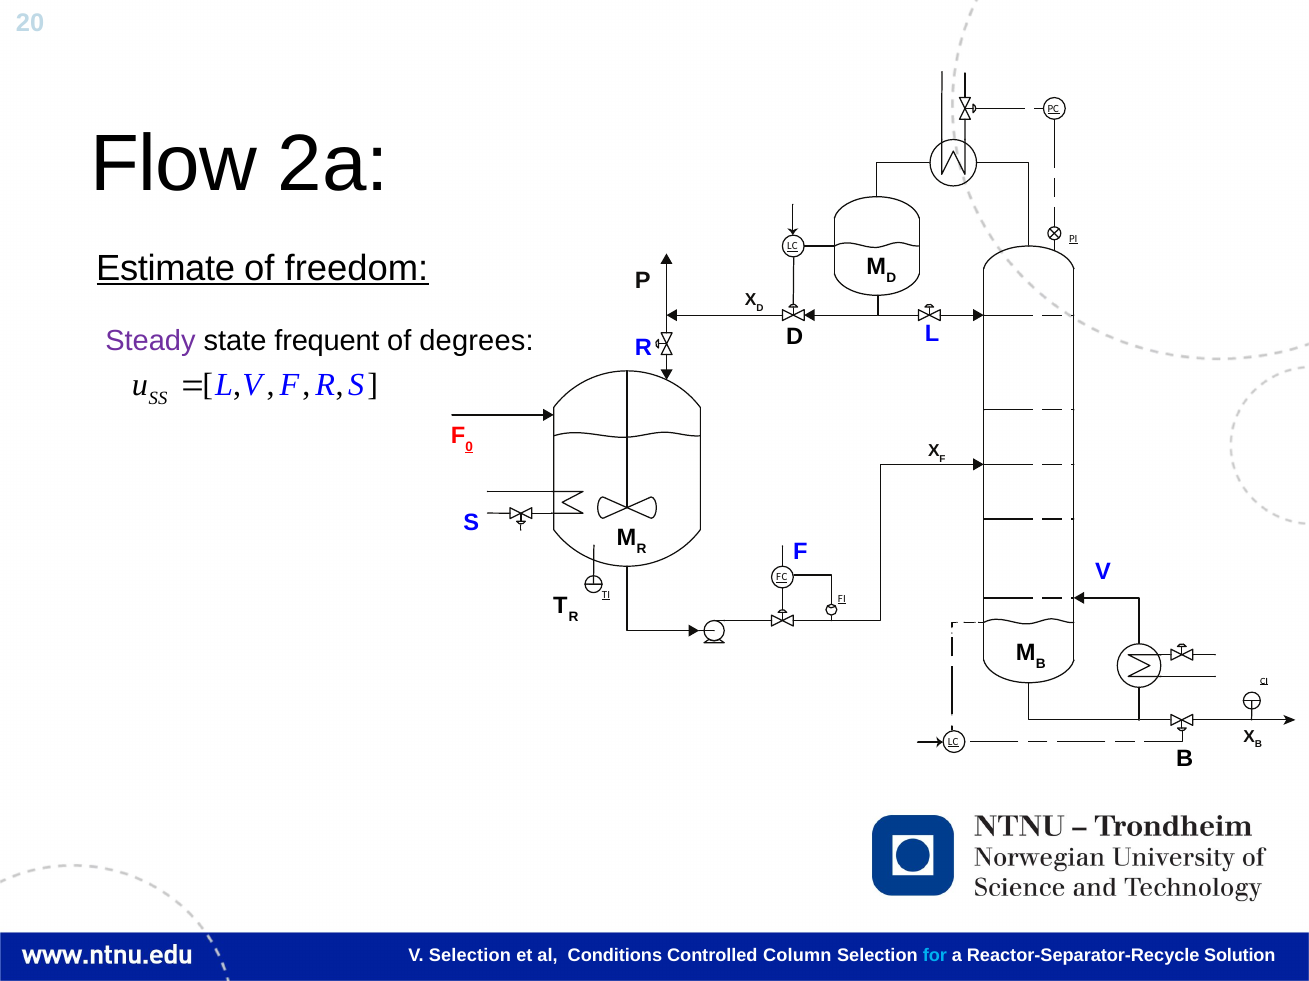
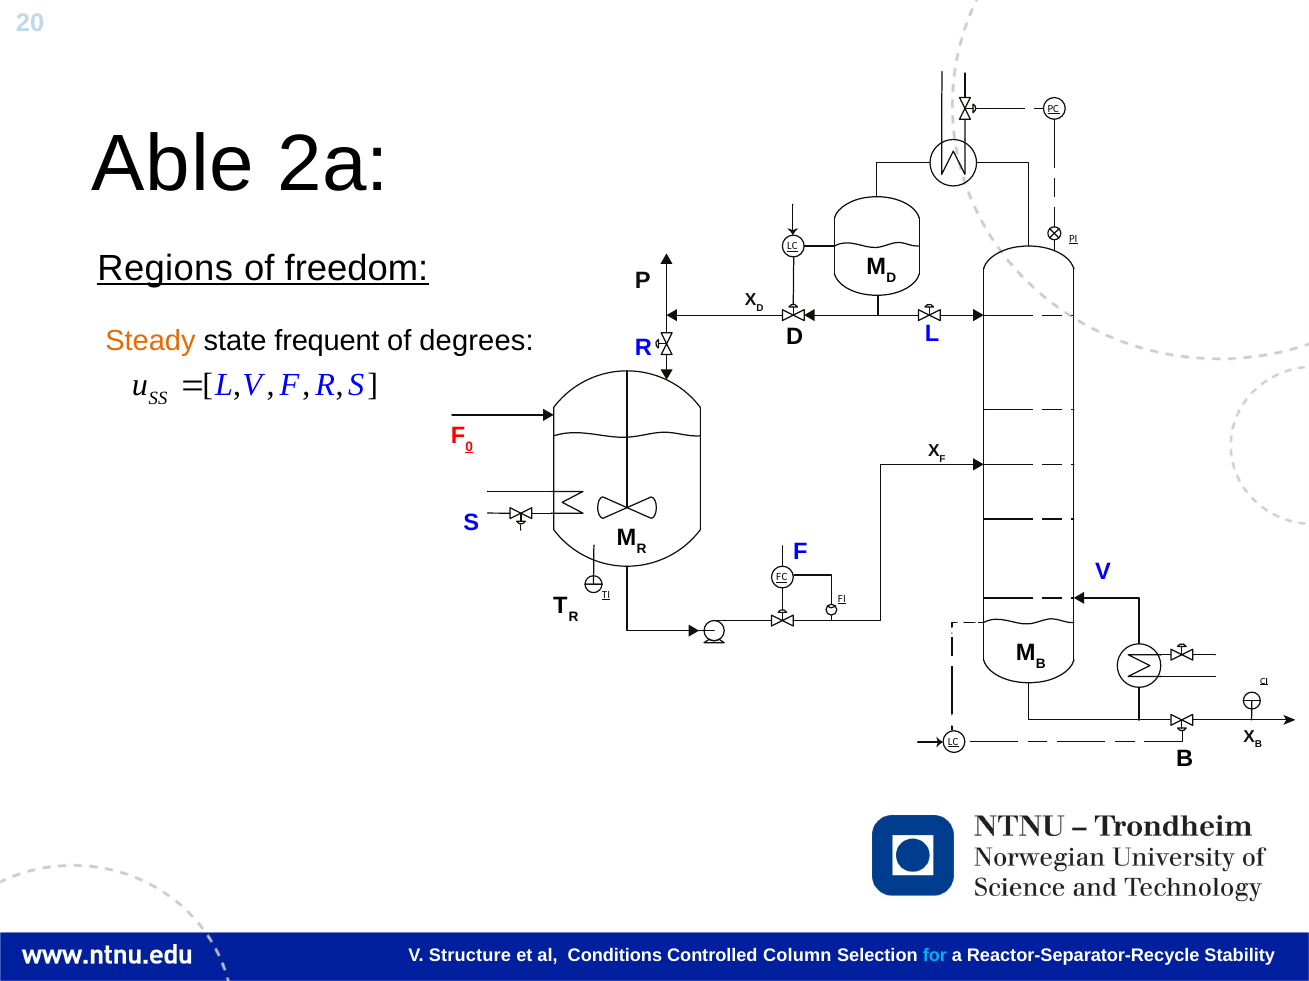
Flow: Flow -> Able
Estimate: Estimate -> Regions
Steady colour: purple -> orange
V Selection: Selection -> Structure
Solution: Solution -> Stability
